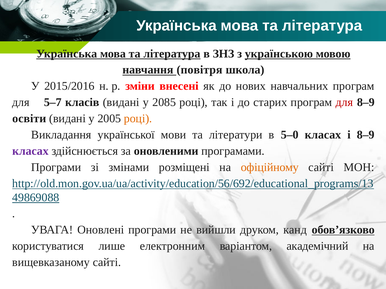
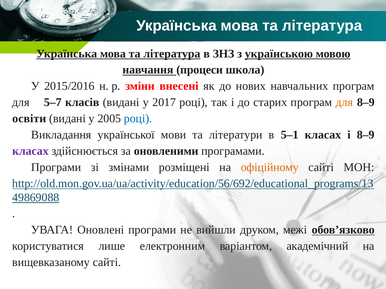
повітря: повітря -> процеси
2085: 2085 -> 2017
для at (344, 103) colour: red -> orange
році at (138, 119) colour: orange -> blue
5–0: 5–0 -> 5–1
канд: канд -> межі
